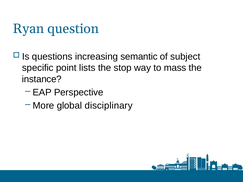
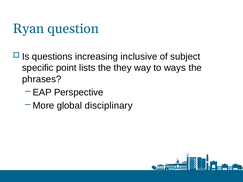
semantic: semantic -> inclusive
stop: stop -> they
mass: mass -> ways
instance: instance -> phrases
